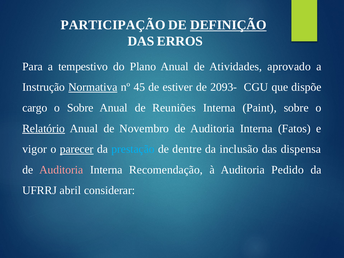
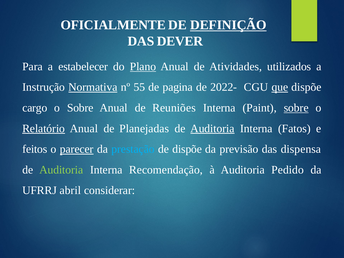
PARTICIPAÇÃO: PARTICIPAÇÃO -> OFICIALMENTE
ERROS: ERROS -> DEVER
tempestivo: tempestivo -> estabelecer
Plano underline: none -> present
aprovado: aprovado -> utilizados
45: 45 -> 55
estiver: estiver -> pagina
2093-: 2093- -> 2022-
que underline: none -> present
sobre at (296, 108) underline: none -> present
Novembro: Novembro -> Planejadas
Auditoria at (212, 128) underline: none -> present
vigor: vigor -> feitos
de dentre: dentre -> dispõe
inclusão: inclusão -> previsão
Auditoria at (61, 170) colour: pink -> light green
